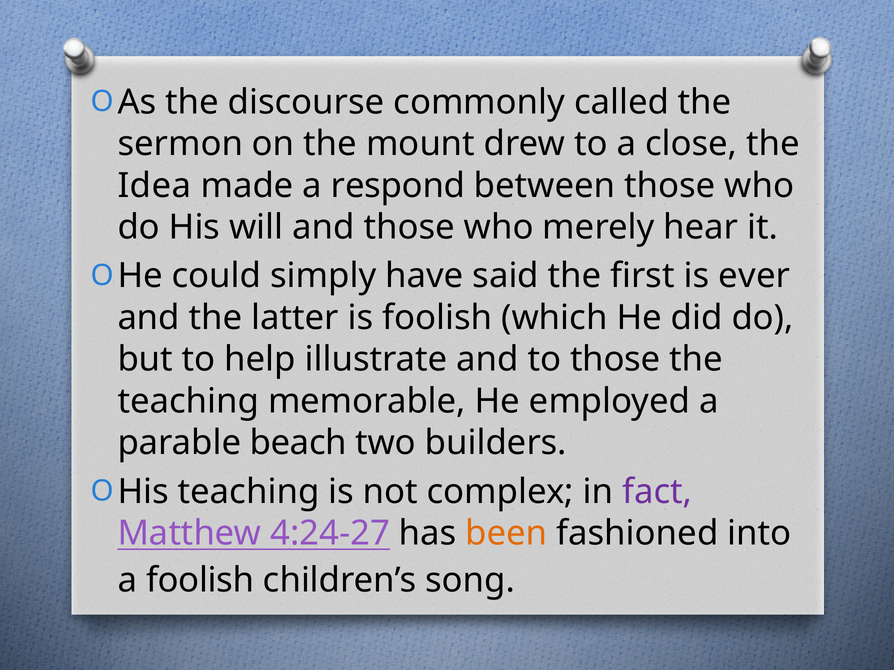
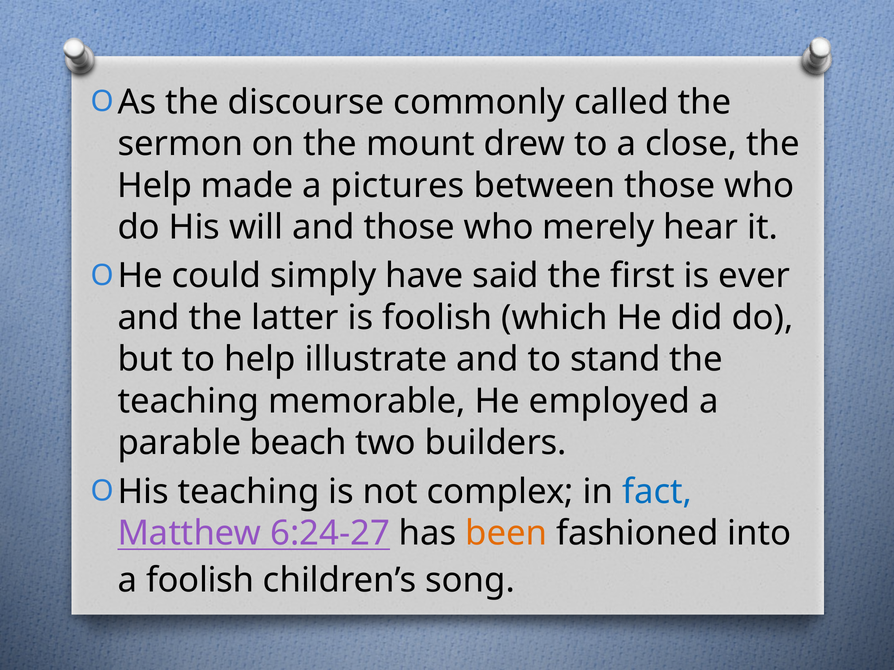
Idea at (154, 186): Idea -> Help
respond: respond -> pictures
to those: those -> stand
fact colour: purple -> blue
4:24-27: 4:24-27 -> 6:24-27
